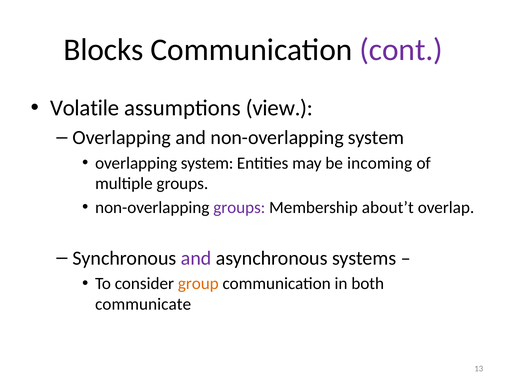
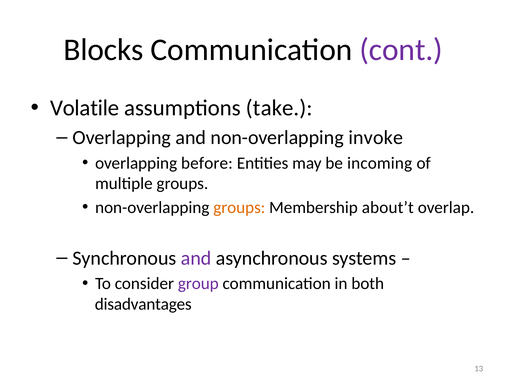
view: view -> take
non-overlapping system: system -> invoke
overlapping system: system -> before
groups at (239, 207) colour: purple -> orange
group colour: orange -> purple
communicate: communicate -> disadvantages
